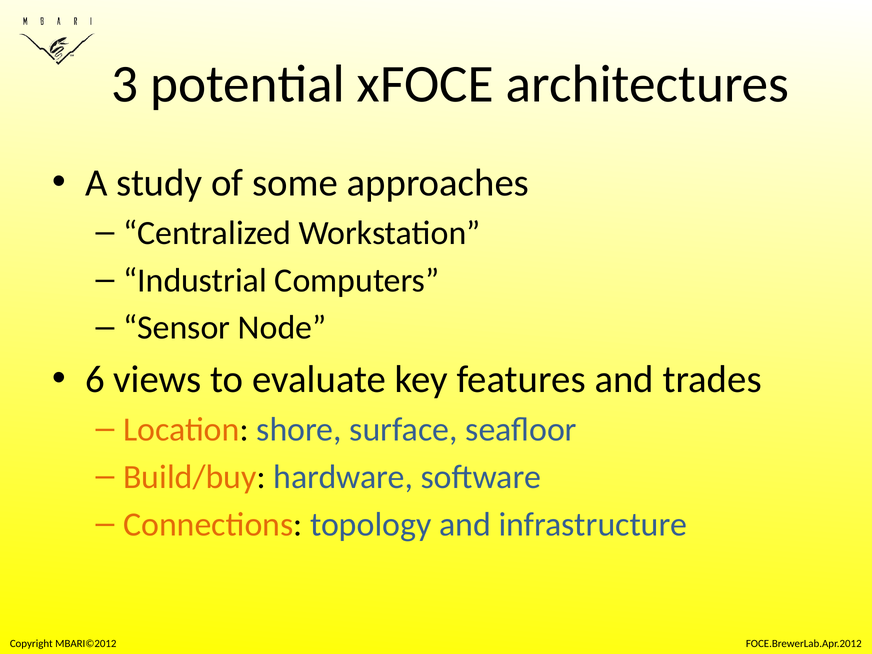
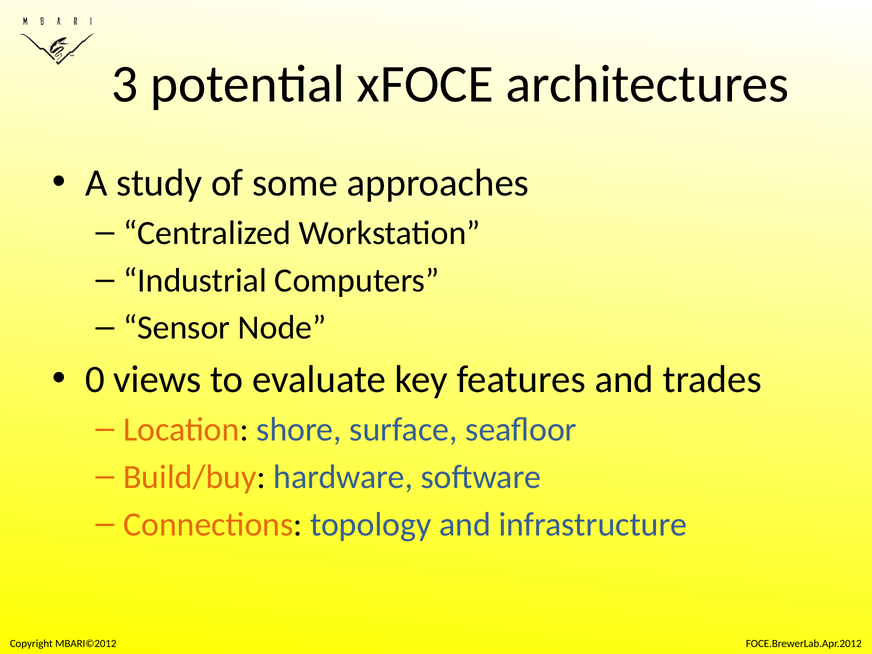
6: 6 -> 0
